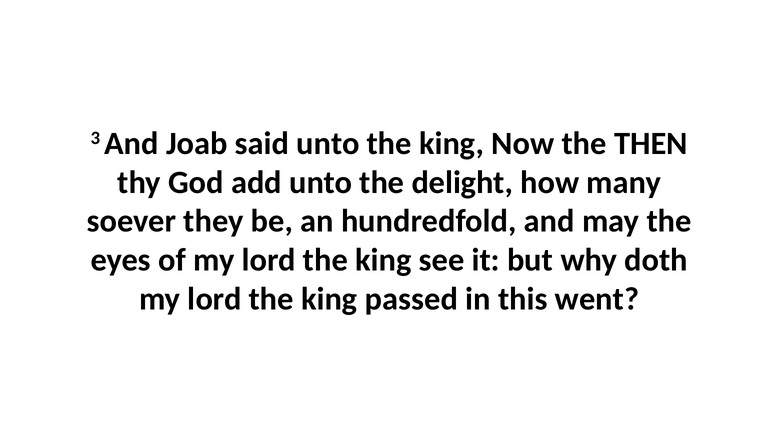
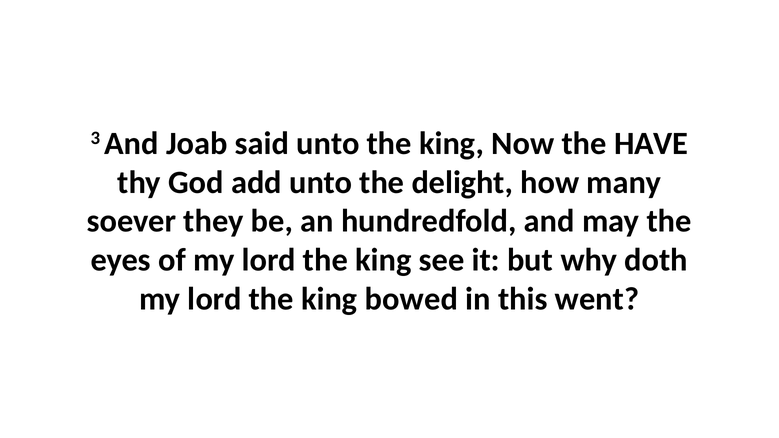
THEN: THEN -> HAVE
passed: passed -> bowed
